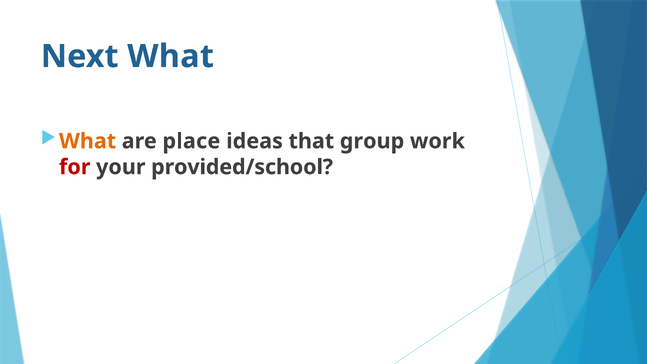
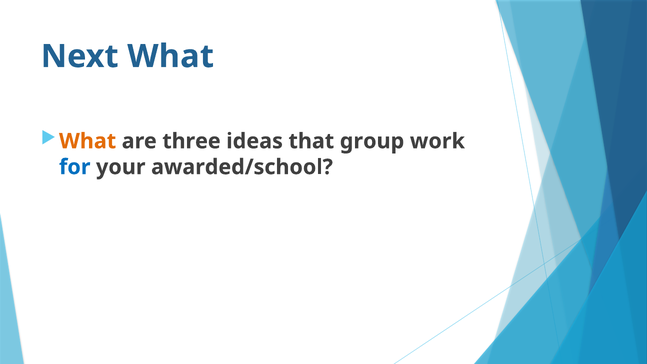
place: place -> three
for colour: red -> blue
provided/school: provided/school -> awarded/school
